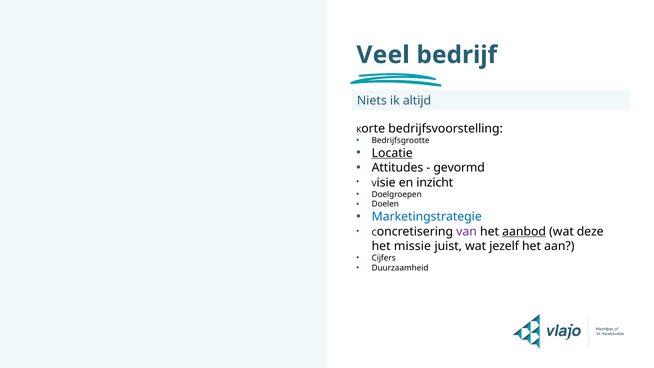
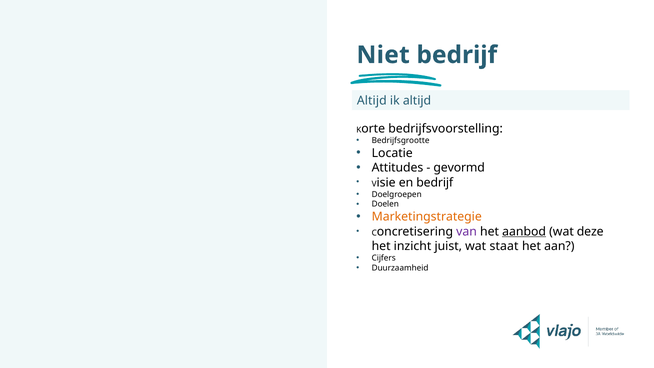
Veel: Veel -> Niet
Niets at (372, 101): Niets -> Altijd
Locatie underline: present -> none
en inzicht: inzicht -> bedrijf
Marketingstrategie colour: blue -> orange
missie: missie -> inzicht
jezelf: jezelf -> staat
